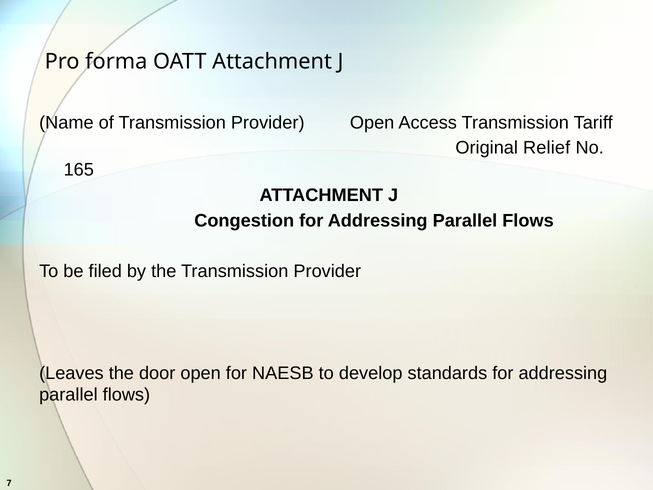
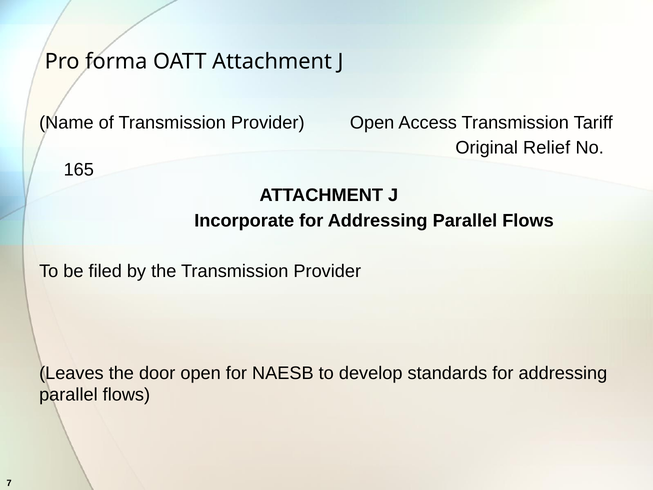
Congestion: Congestion -> Incorporate
